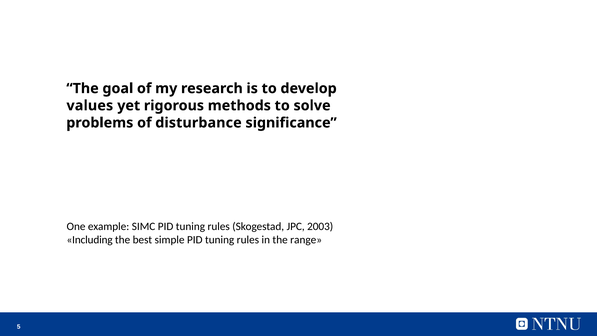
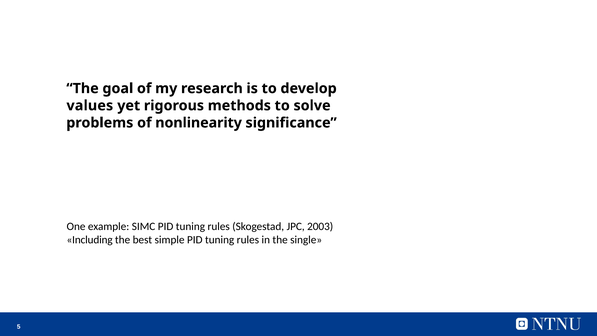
disturbance: disturbance -> nonlinearity
range: range -> single
